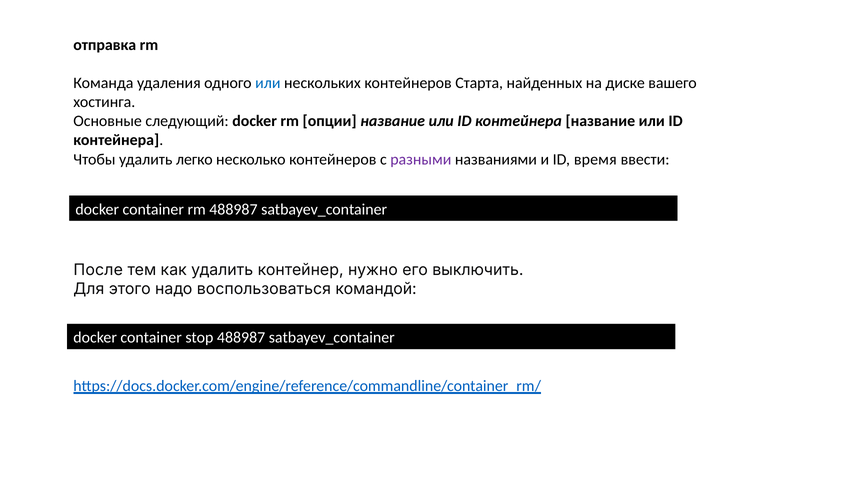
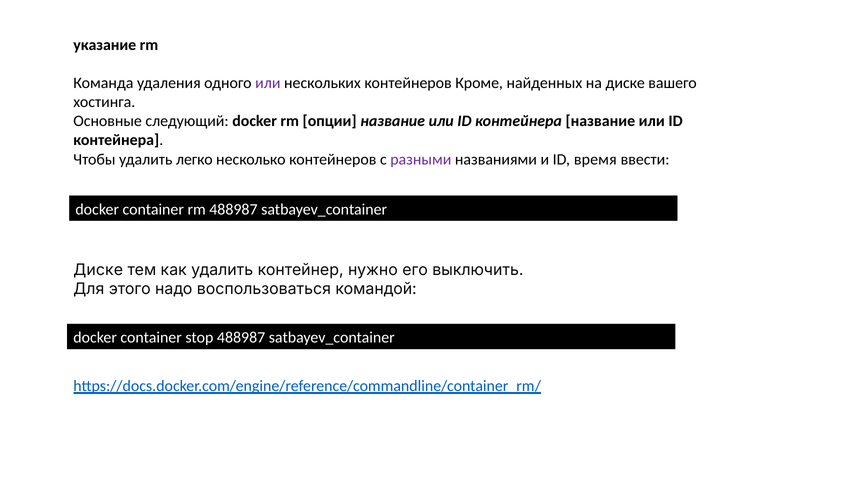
отправка: отправка -> указание
или at (268, 83) colour: blue -> purple
Старта: Старта -> Кроме
После at (98, 270): После -> Диске
